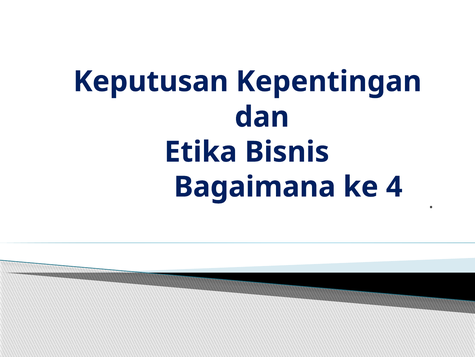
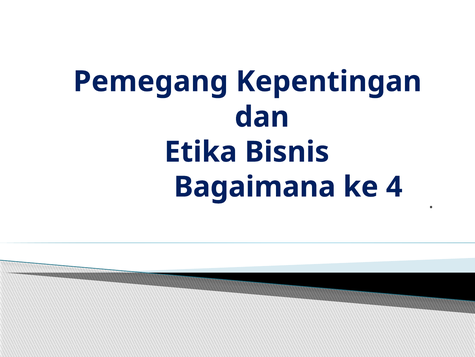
Keputusan: Keputusan -> Pemegang
